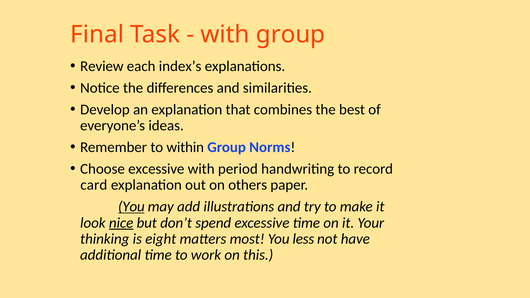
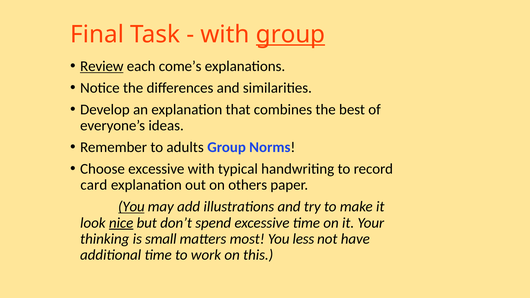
group at (291, 35) underline: none -> present
Review underline: none -> present
index’s: index’s -> come’s
within: within -> adults
period: period -> typical
eight: eight -> small
